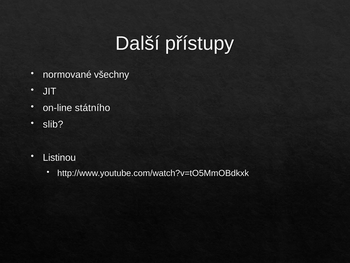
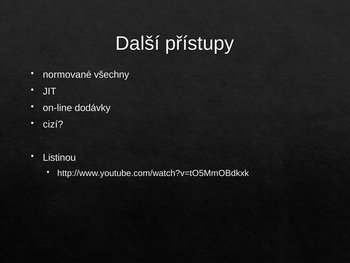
státního: státního -> dodávky
slib: slib -> cizí
